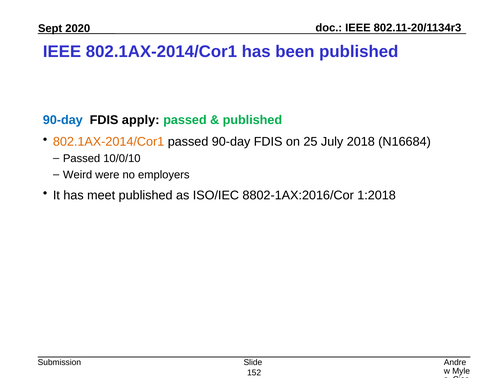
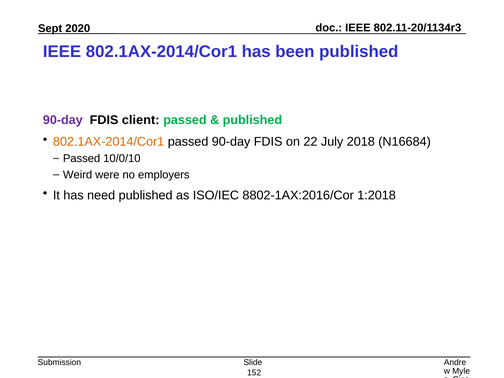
90-day at (63, 120) colour: blue -> purple
apply: apply -> client
25: 25 -> 22
meet: meet -> need
